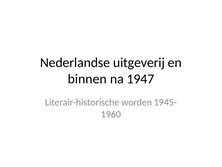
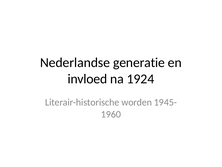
uitgeverij: uitgeverij -> generatie
binnen: binnen -> invloed
1947: 1947 -> 1924
